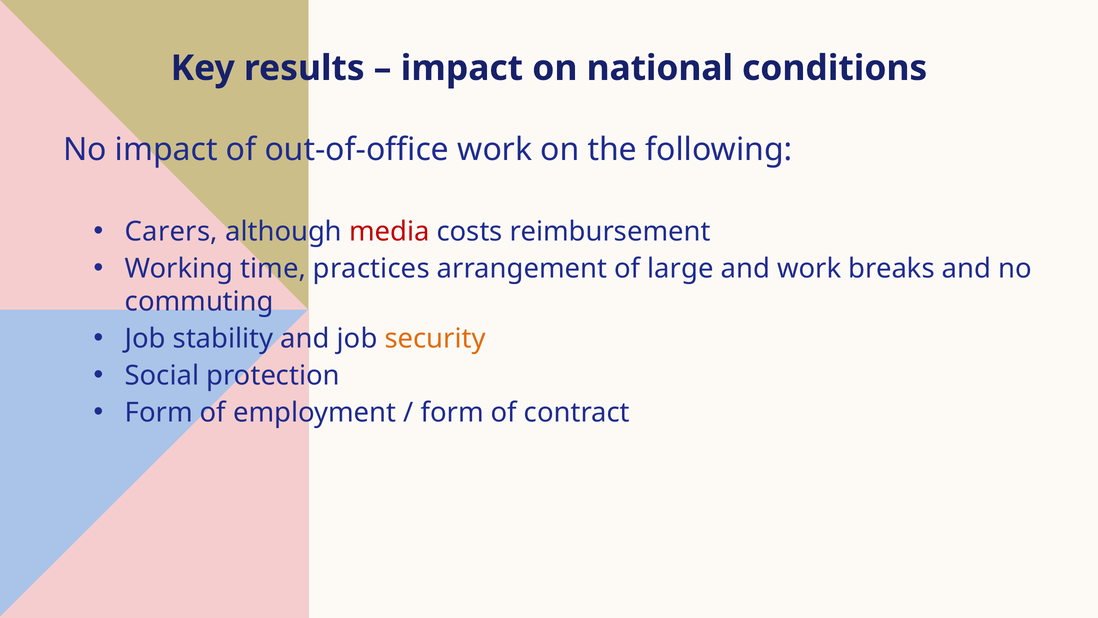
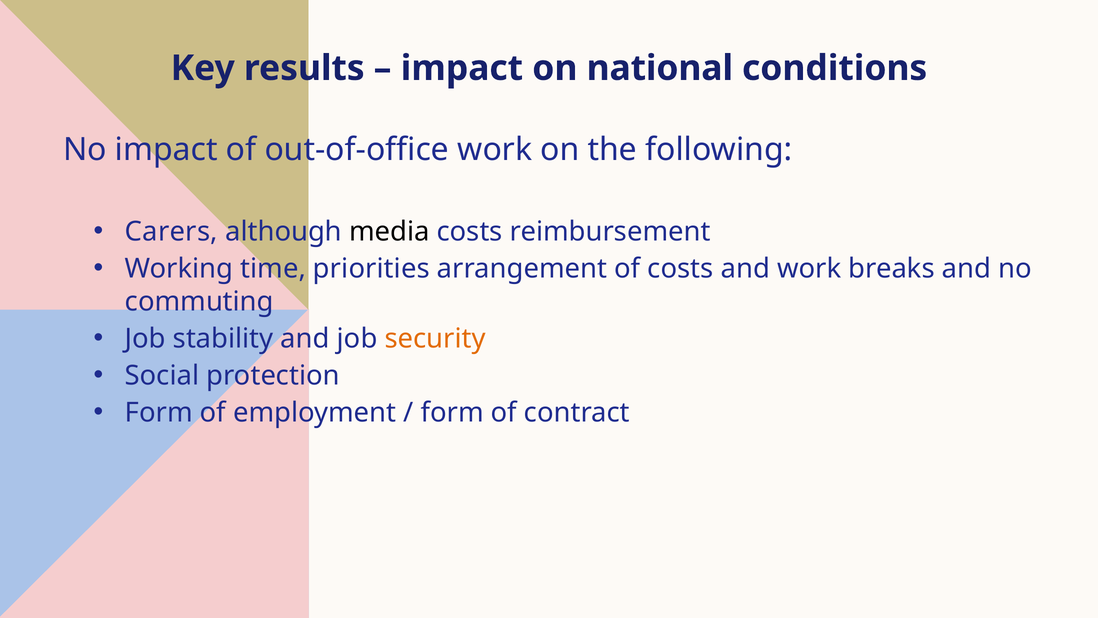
media colour: red -> black
practices: practices -> priorities
of large: large -> costs
